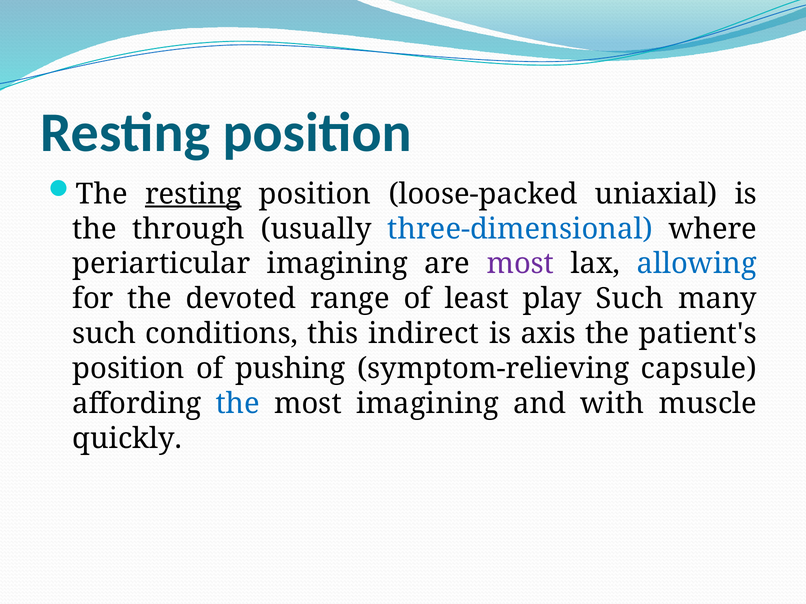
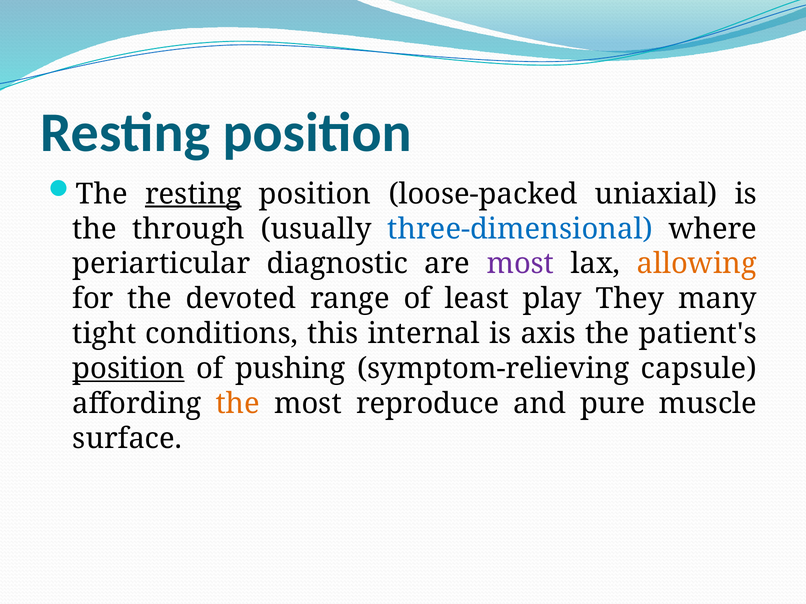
periarticular imagining: imagining -> diagnostic
allowing colour: blue -> orange
play Such: Such -> They
such at (104, 334): such -> tight
indirect: indirect -> internal
position at (128, 369) underline: none -> present
the at (238, 404) colour: blue -> orange
most imagining: imagining -> reproduce
with: with -> pure
quickly: quickly -> surface
